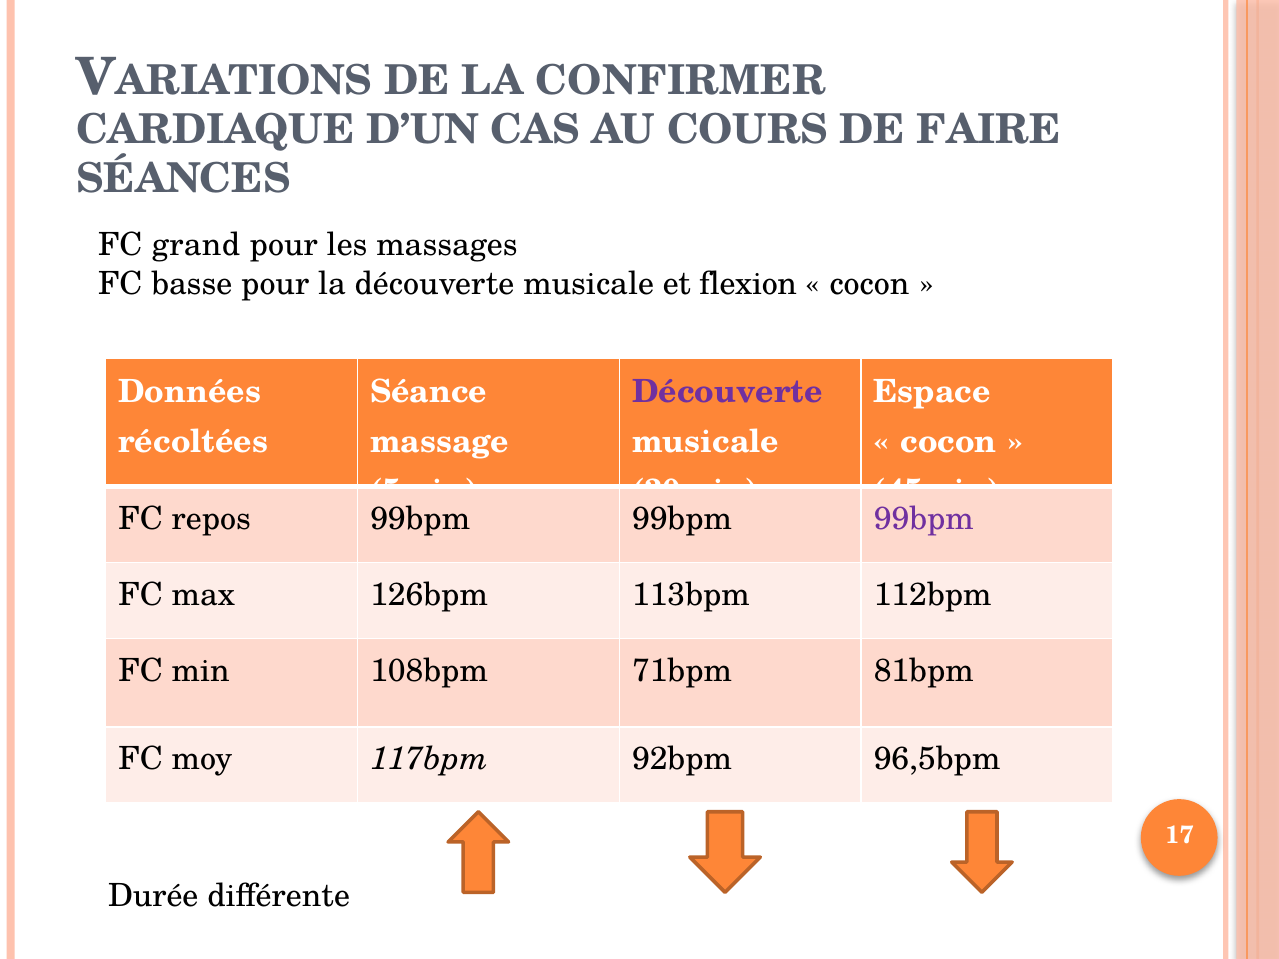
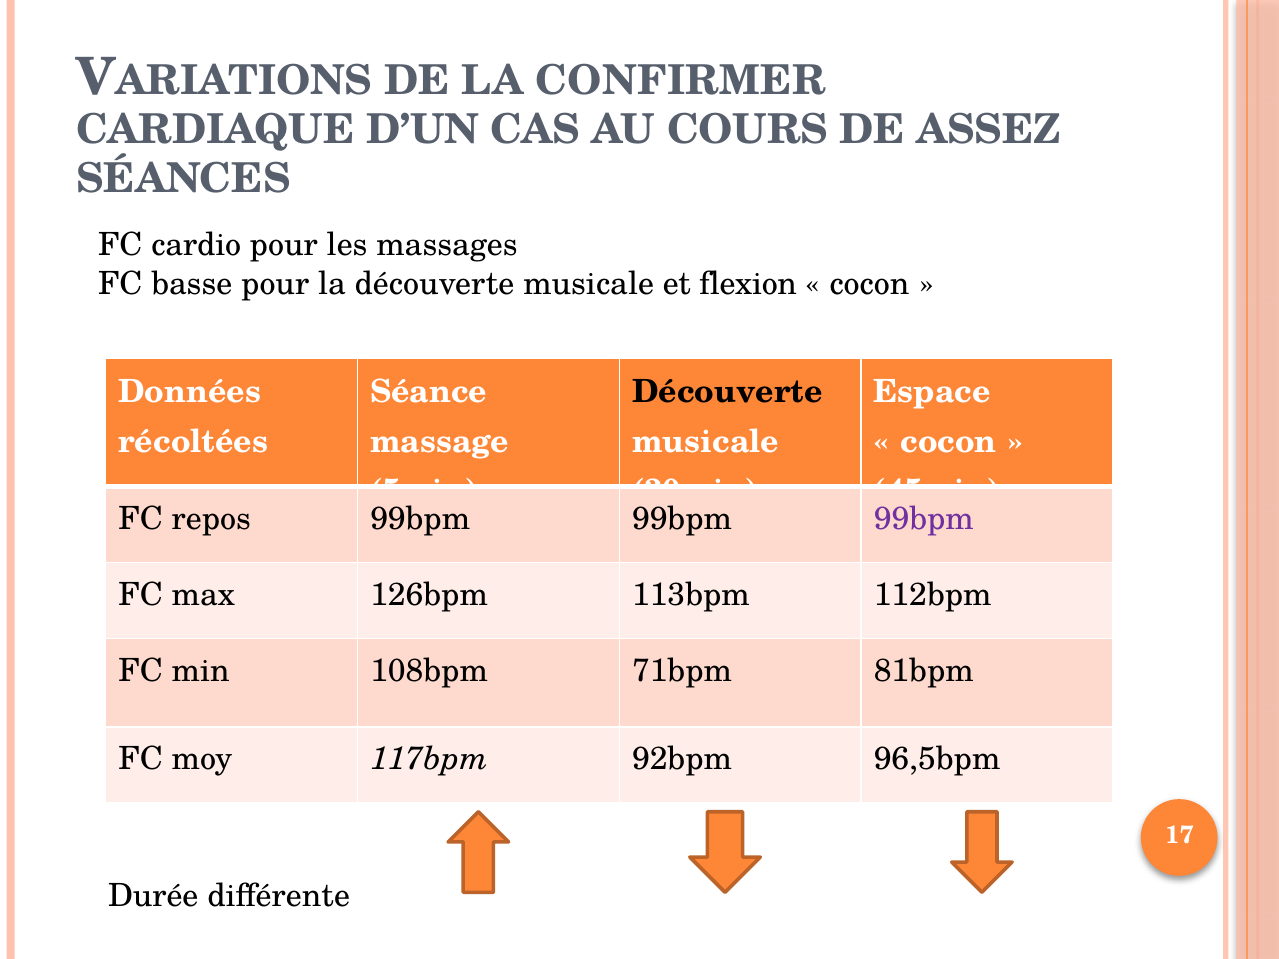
FAIRE: FAIRE -> ASSEZ
grand: grand -> cardio
Découverte at (727, 392) colour: purple -> black
